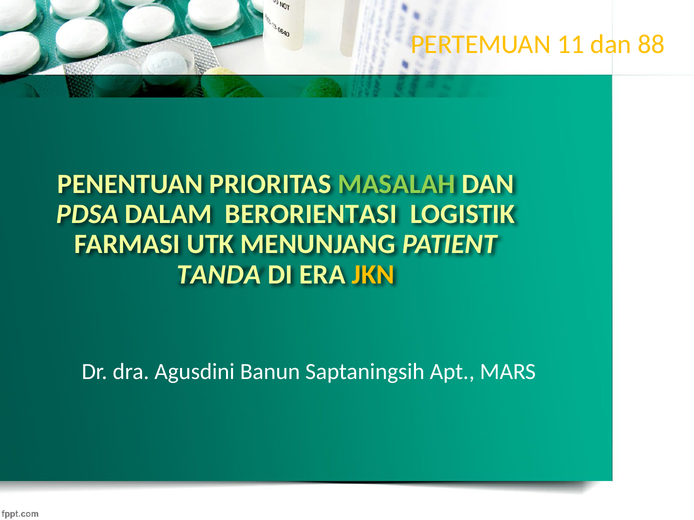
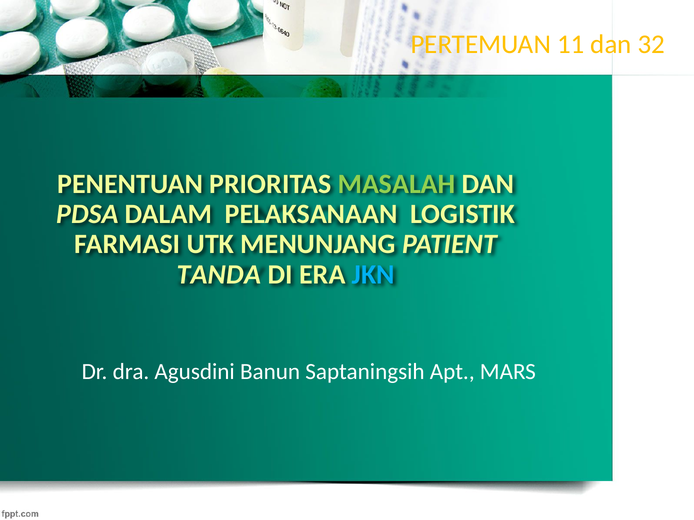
88: 88 -> 32
BERORIENTASI: BERORIENTASI -> PELAKSANAAN
JKN colour: yellow -> light blue
